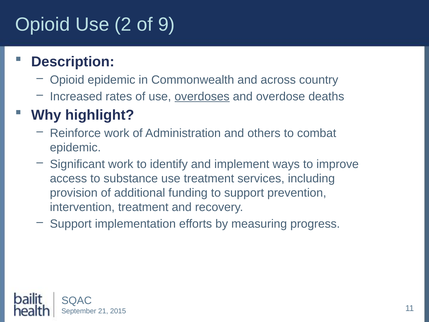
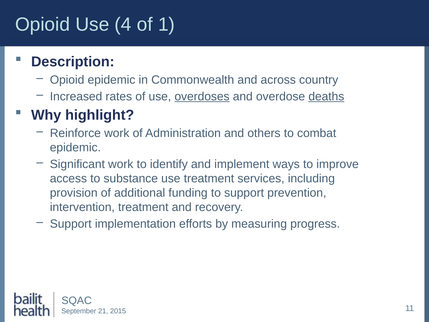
2: 2 -> 4
9: 9 -> 1
deaths underline: none -> present
